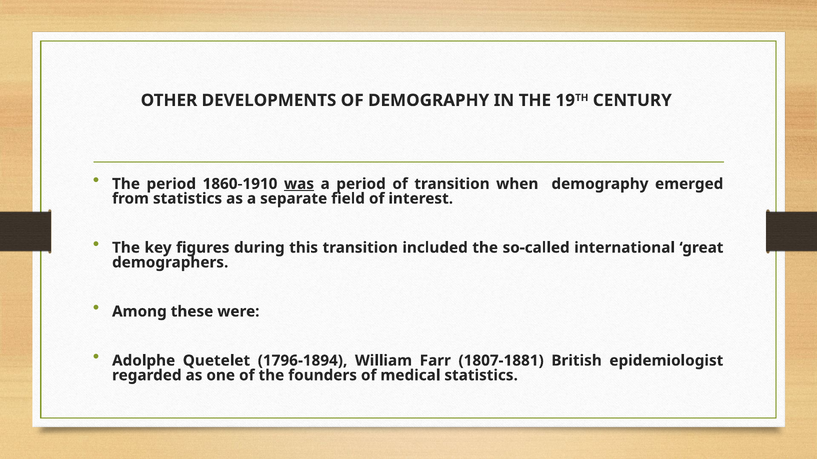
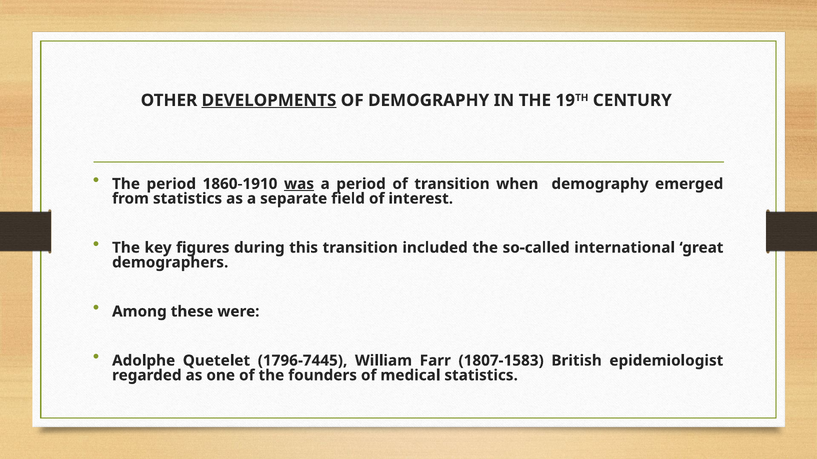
DEVELOPMENTS underline: none -> present
1796-1894: 1796-1894 -> 1796-7445
1807-1881: 1807-1881 -> 1807-1583
